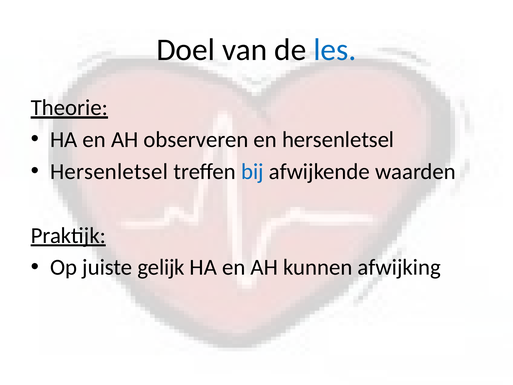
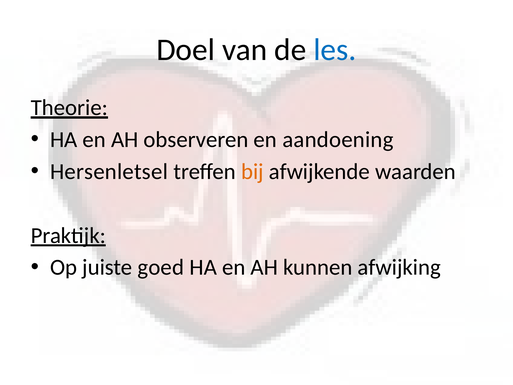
en hersenletsel: hersenletsel -> aandoening
bij colour: blue -> orange
gelijk: gelijk -> goed
